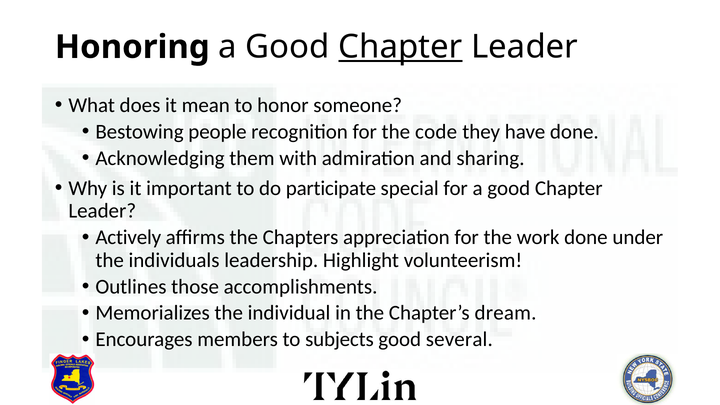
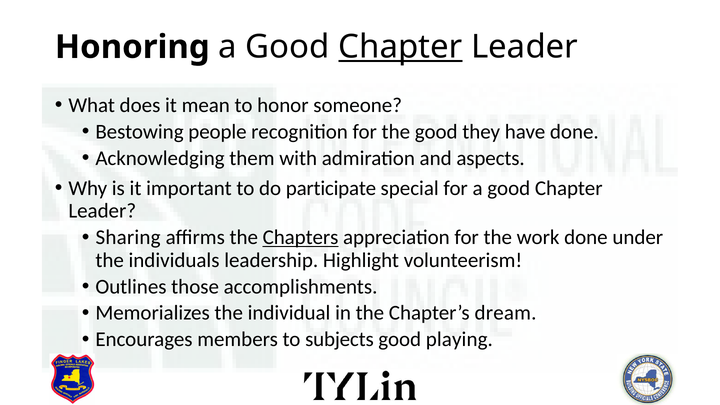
the code: code -> good
sharing: sharing -> aspects
Actively: Actively -> Sharing
Chapters underline: none -> present
several: several -> playing
